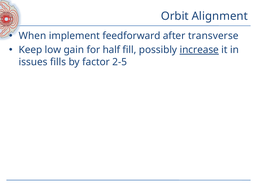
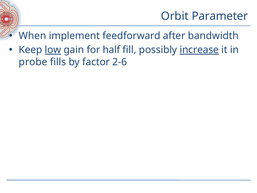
Alignment: Alignment -> Parameter
transverse: transverse -> bandwidth
low underline: none -> present
issues: issues -> probe
2-5: 2-5 -> 2-6
